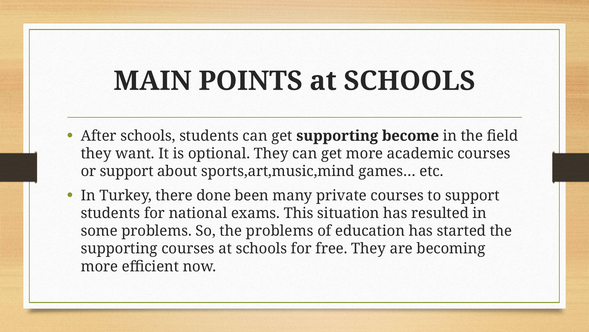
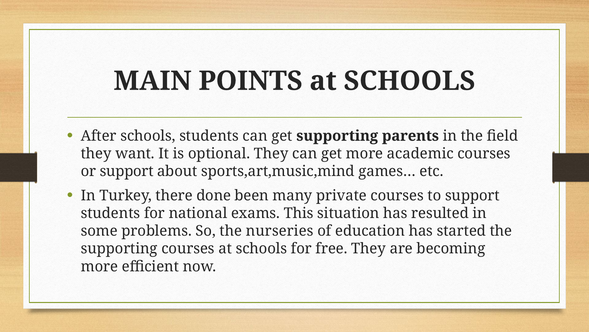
become: become -> parents
the problems: problems -> nurseries
